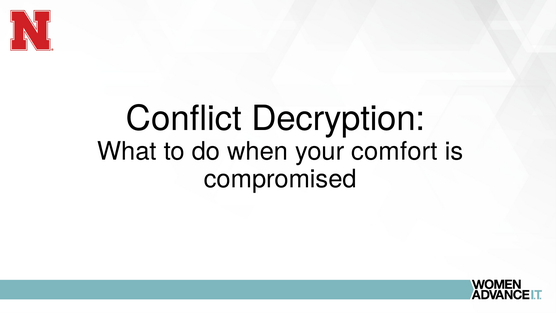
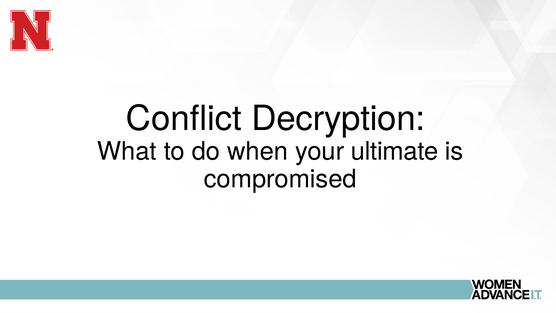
comfort: comfort -> ultimate
